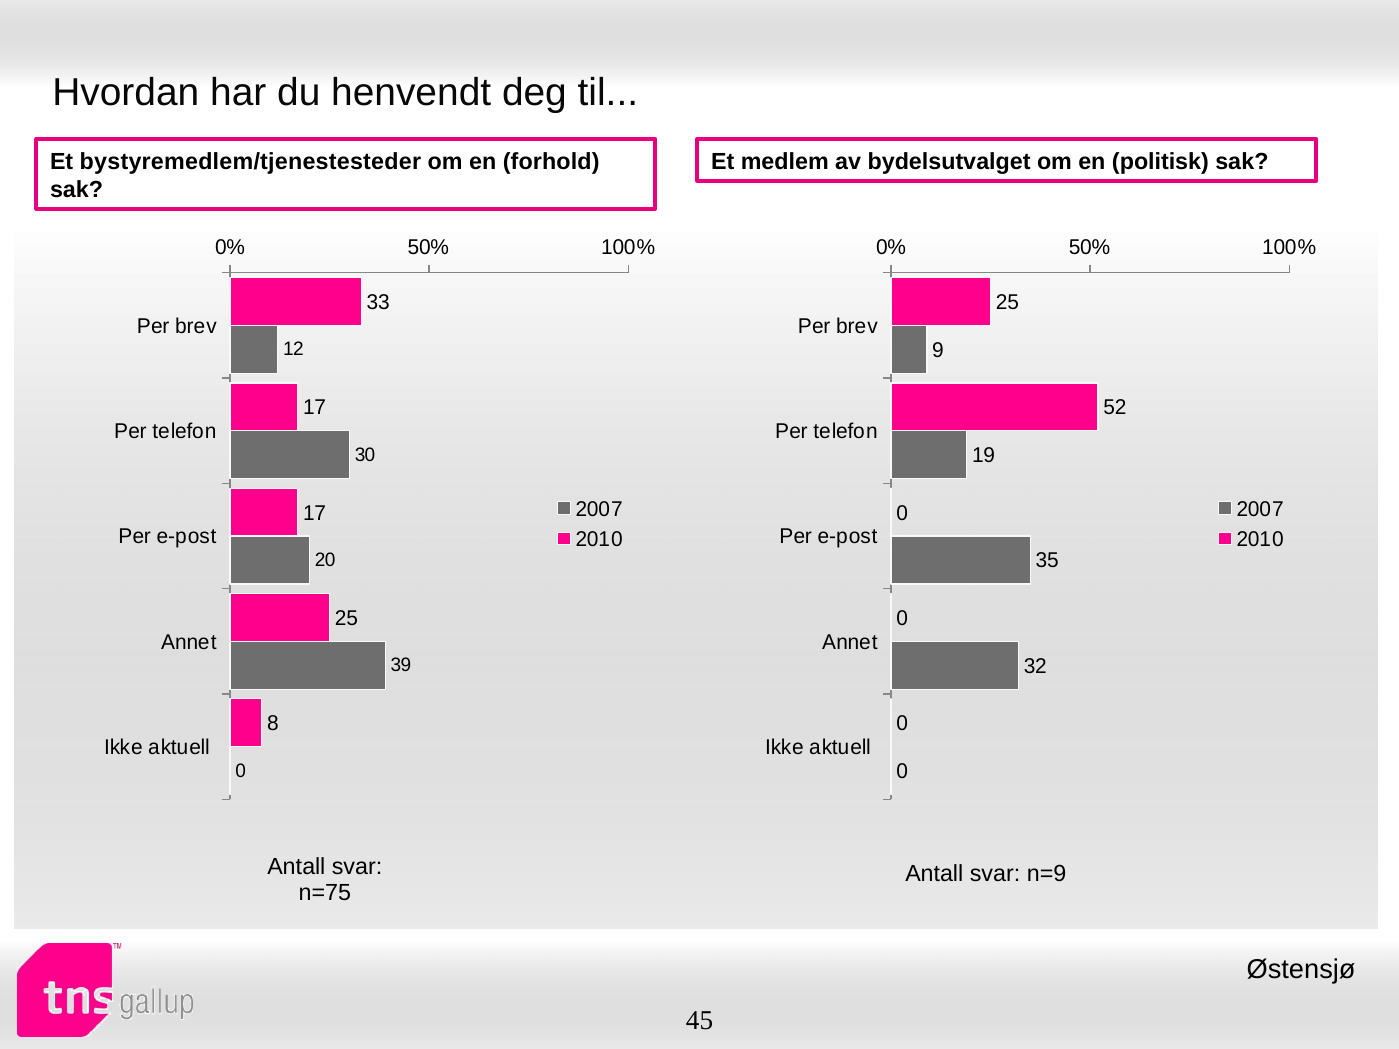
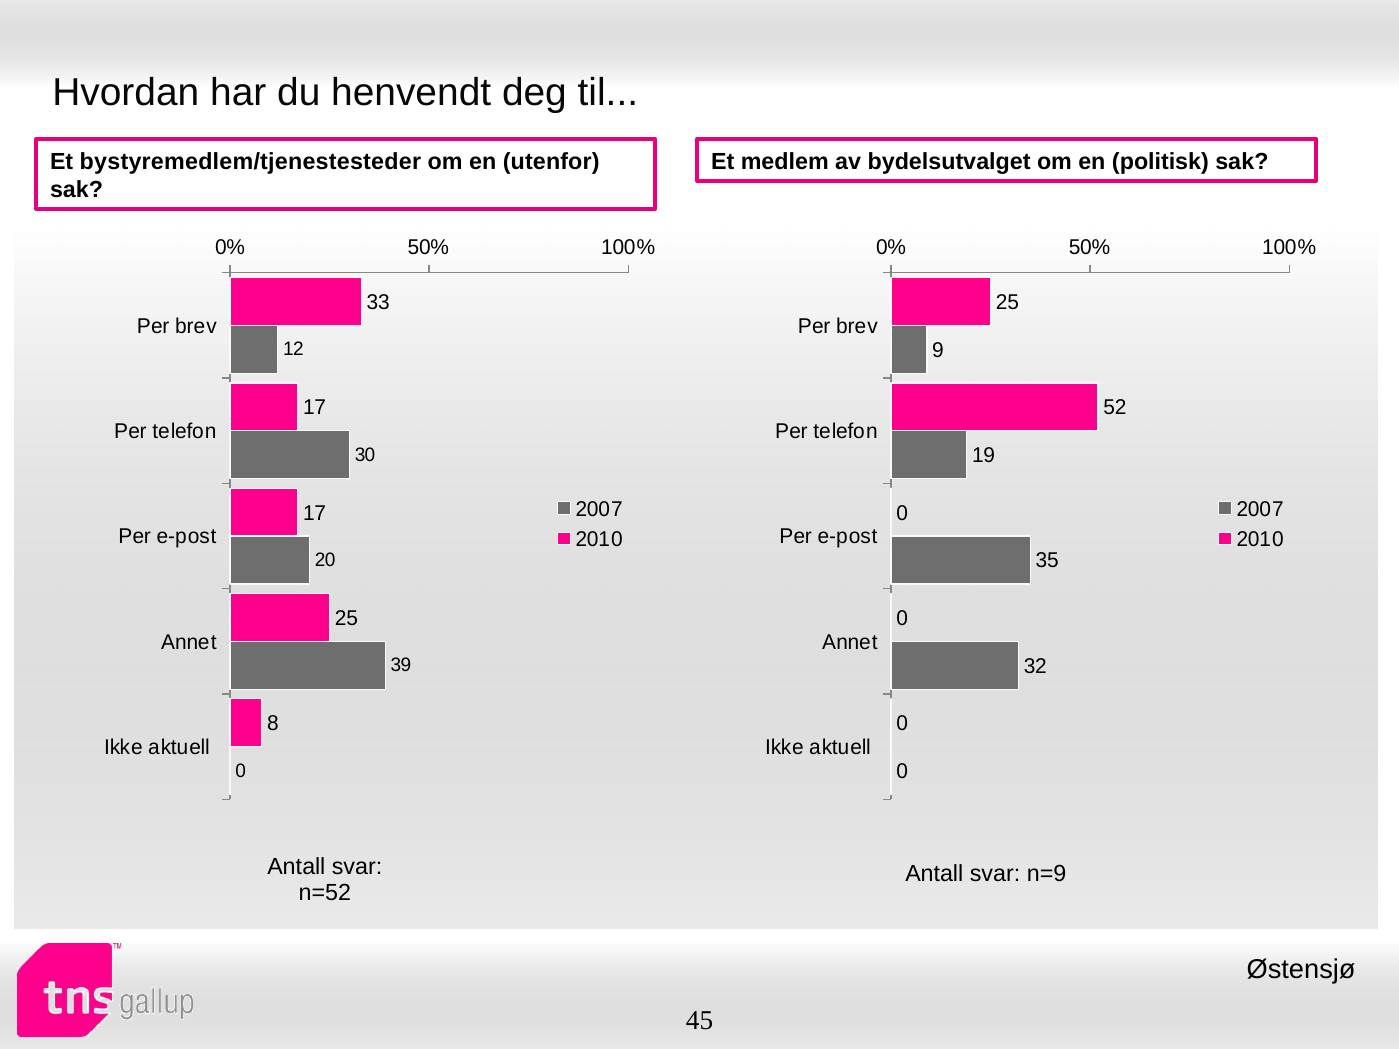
forhold: forhold -> utenfor
n=75: n=75 -> n=52
